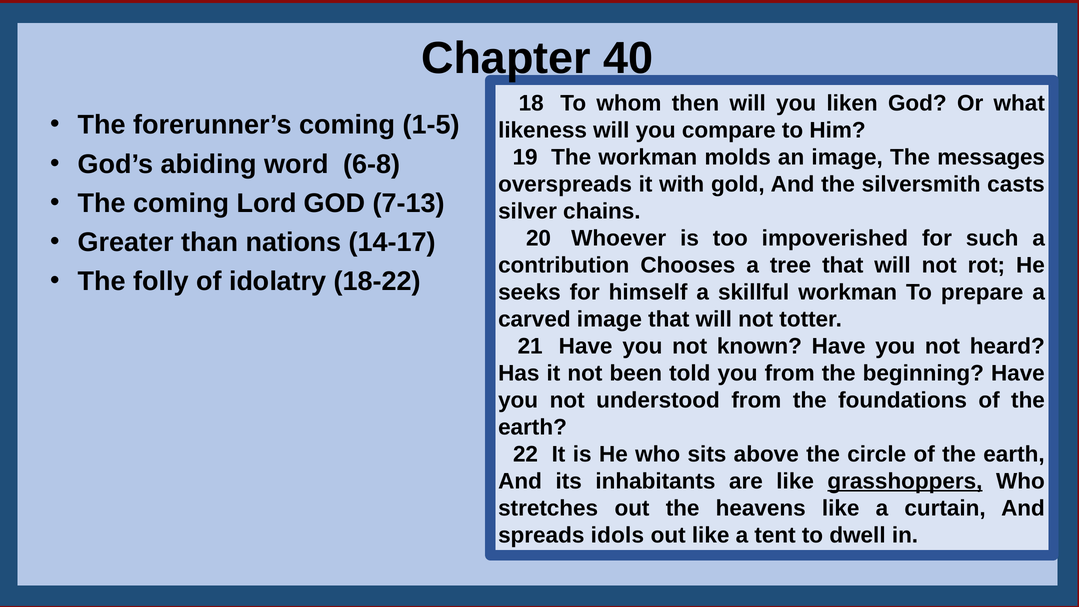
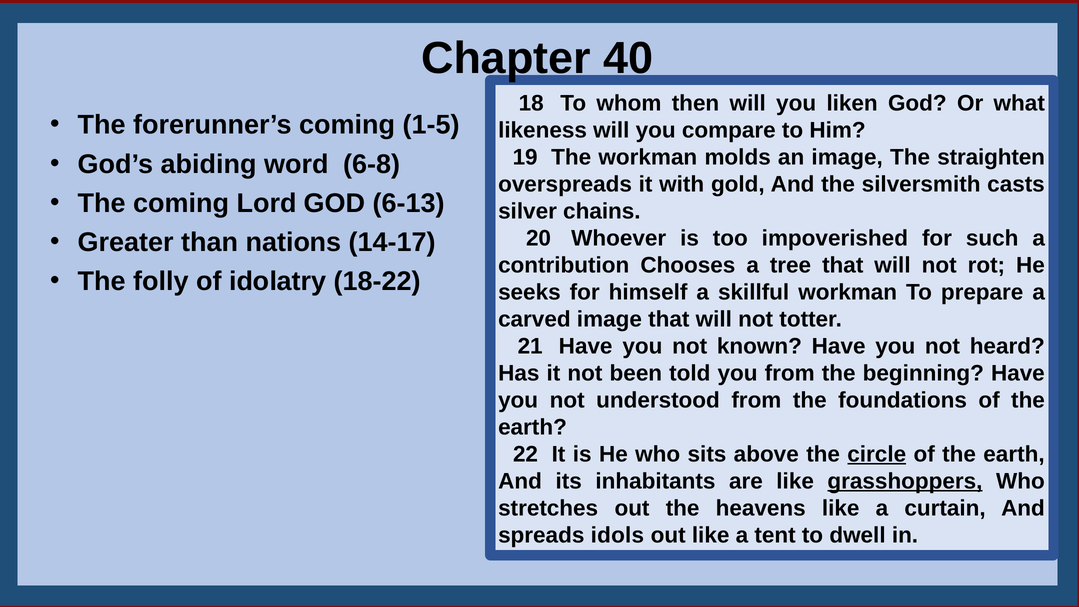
messages: messages -> straighten
7-13: 7-13 -> 6-13
circle underline: none -> present
